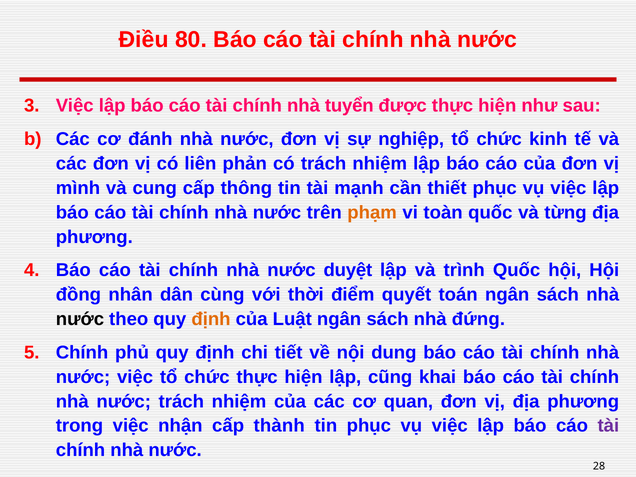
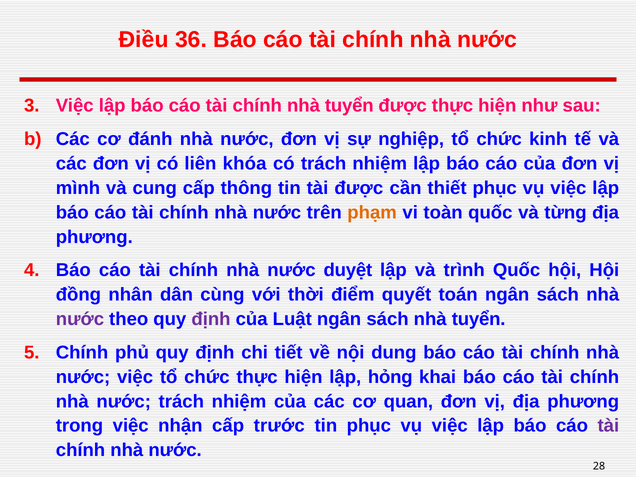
80: 80 -> 36
phản: phản -> khóa
tài mạnh: mạnh -> được
nước at (80, 319) colour: black -> purple
định at (211, 319) colour: orange -> purple
sách nhà đứng: đứng -> tuyển
cũng: cũng -> hỏng
thành: thành -> trước
